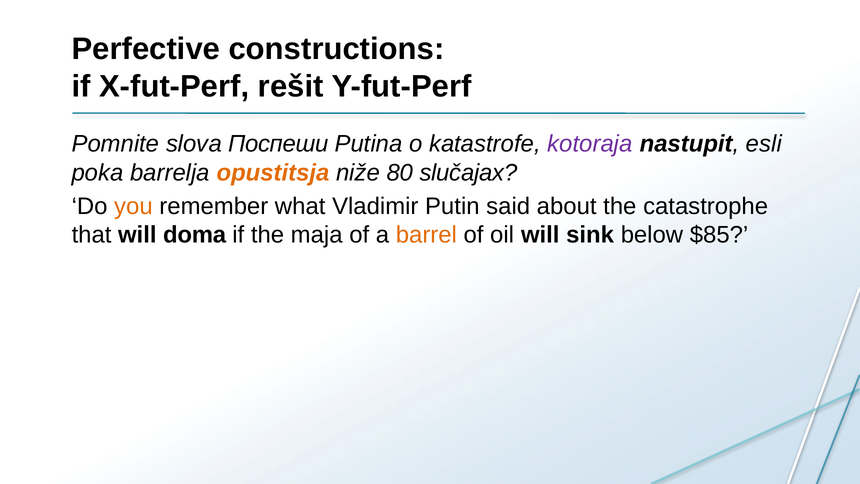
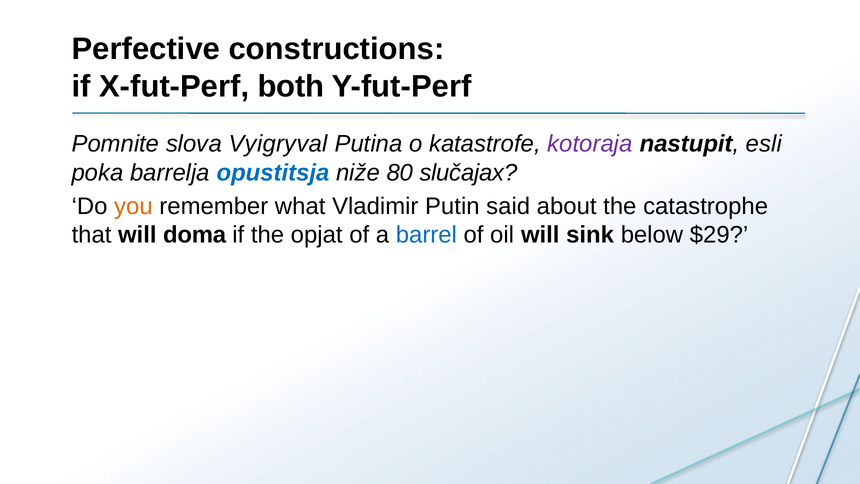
rešit: rešit -> both
Поспеши: Поспеши -> Vyigryval
opustitsja colour: orange -> blue
maja: maja -> opjat
barrel colour: orange -> blue
$85: $85 -> $29
